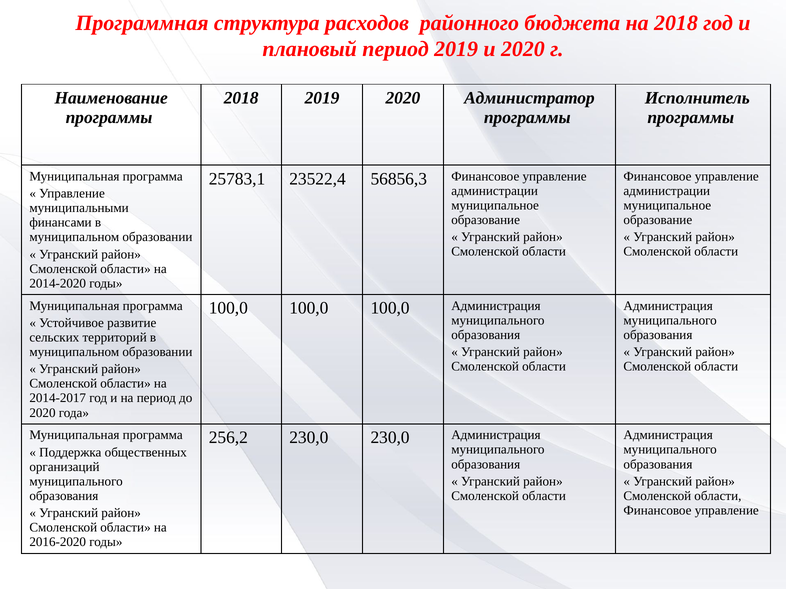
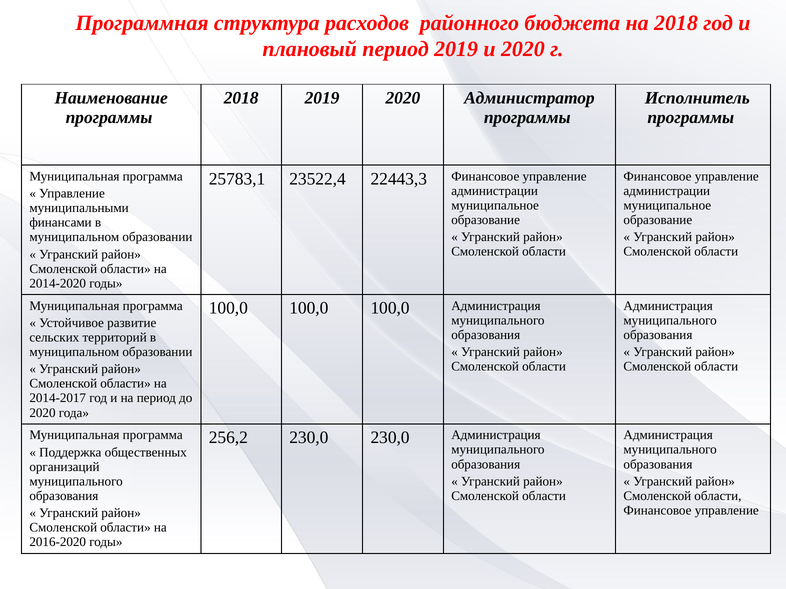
56856,3: 56856,3 -> 22443,3
